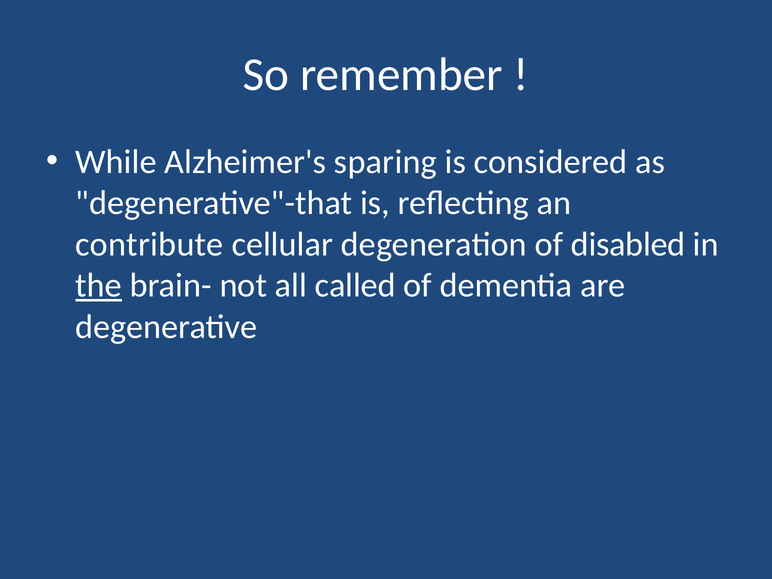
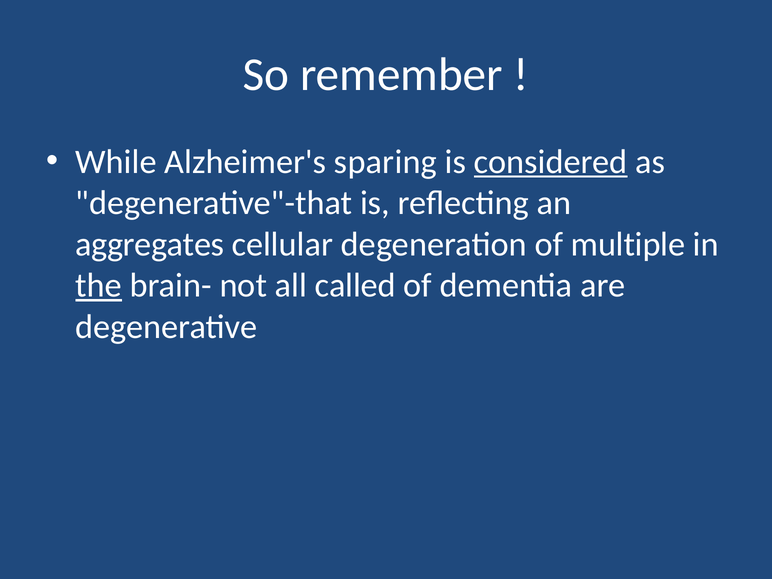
considered underline: none -> present
contribute: contribute -> aggregates
disabled: disabled -> multiple
